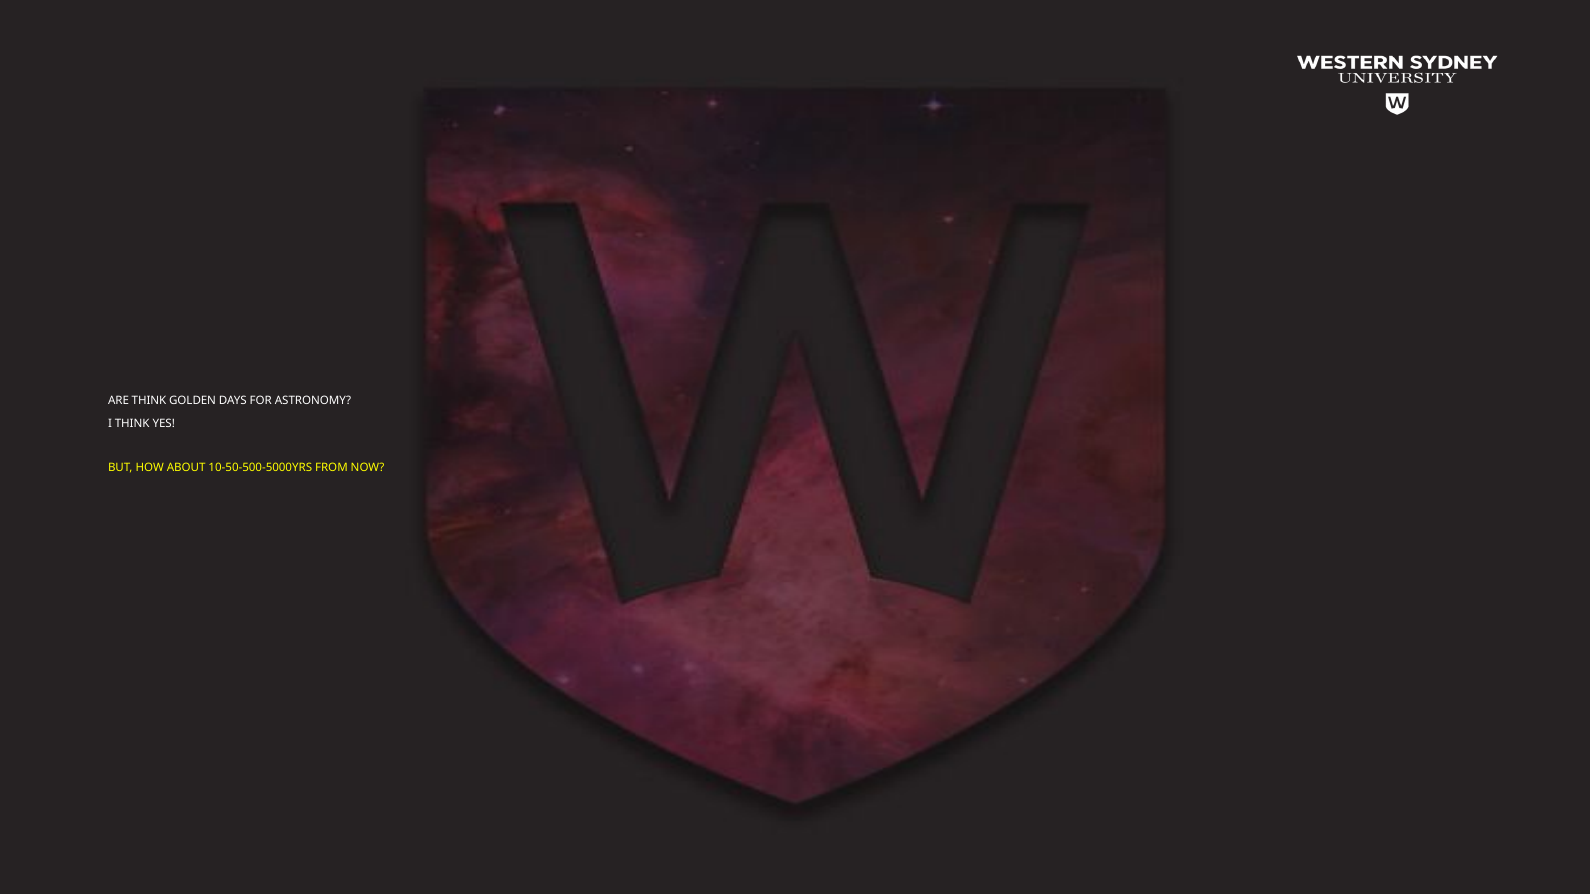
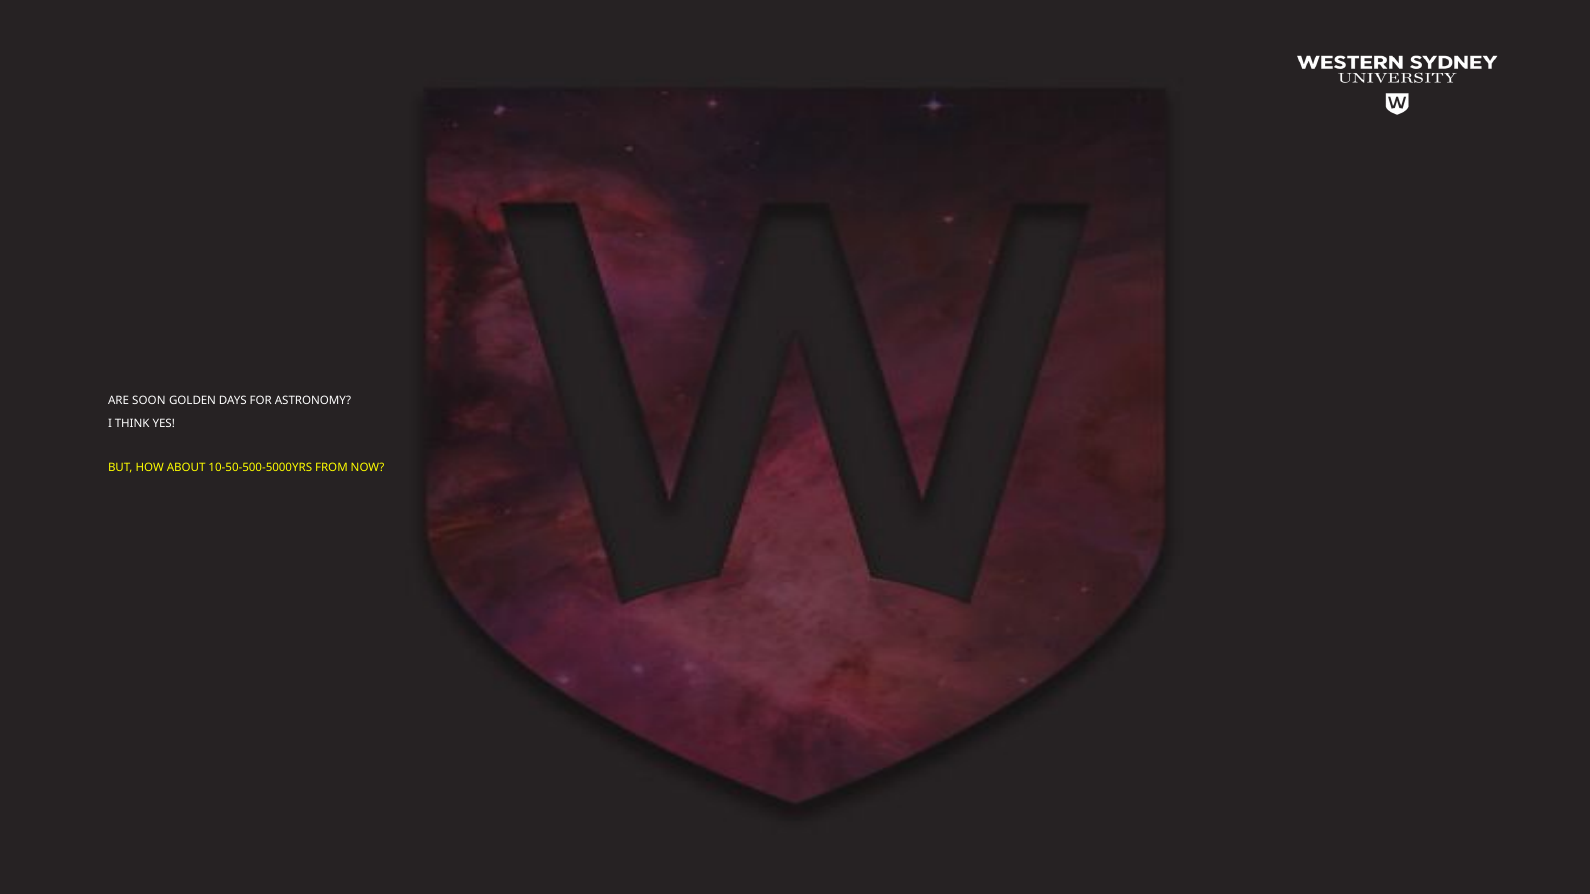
ARE THINK: THINK -> SOON
